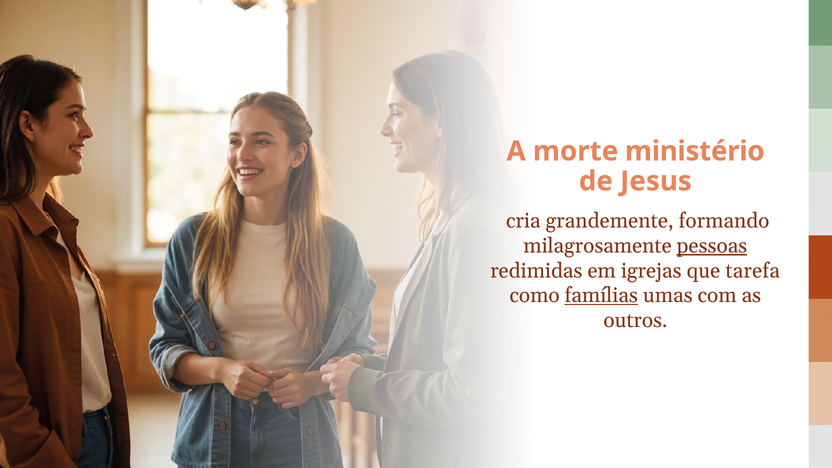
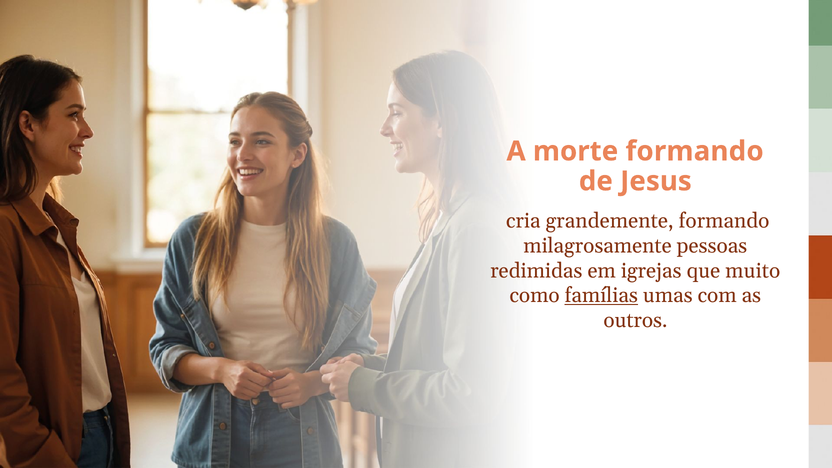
morte ministério: ministério -> formando
pessoas underline: present -> none
tarefa: tarefa -> muito
